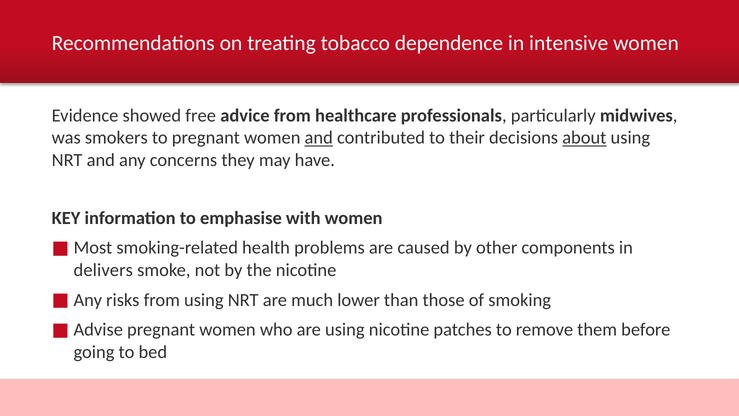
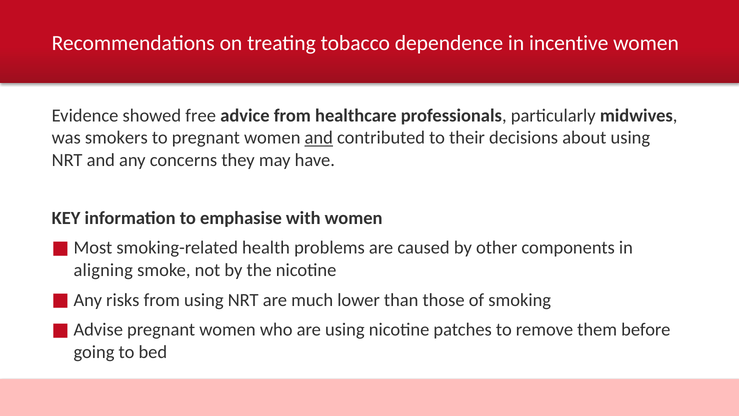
intensive: intensive -> incentive
about underline: present -> none
delivers: delivers -> aligning
